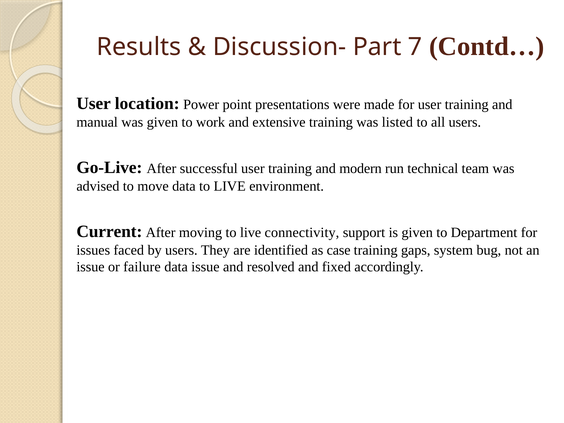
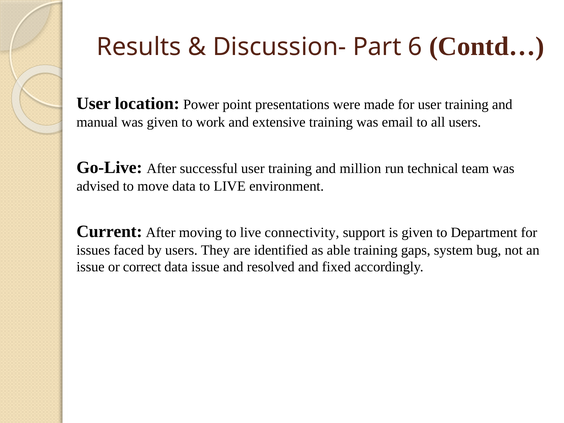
7: 7 -> 6
listed: listed -> email
modern: modern -> million
case: case -> able
failure: failure -> correct
